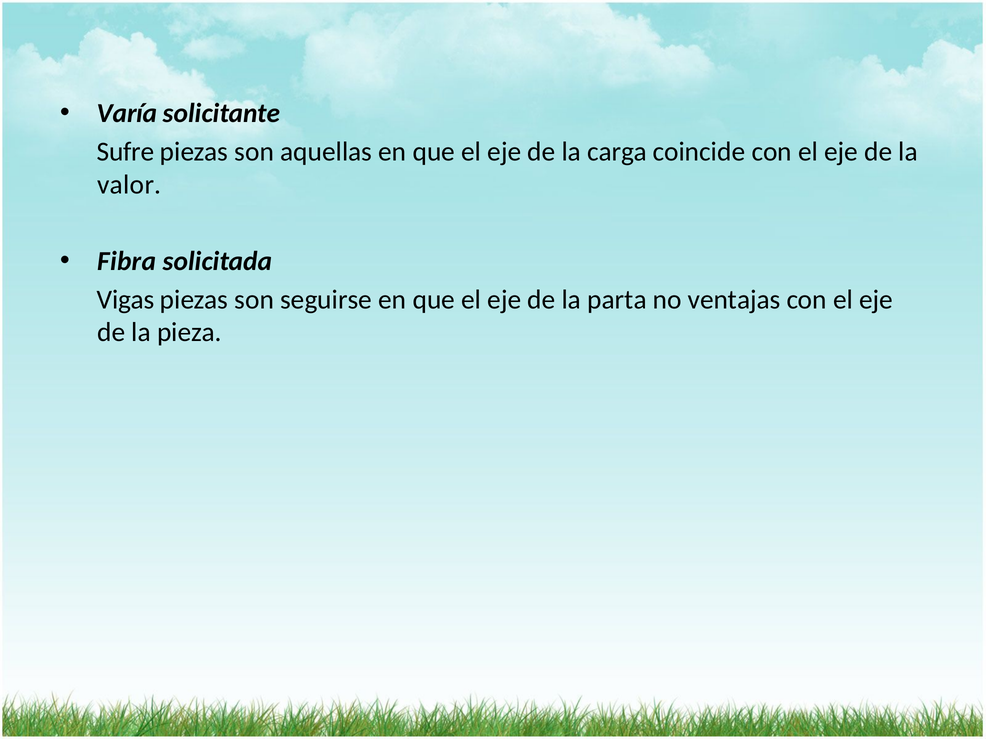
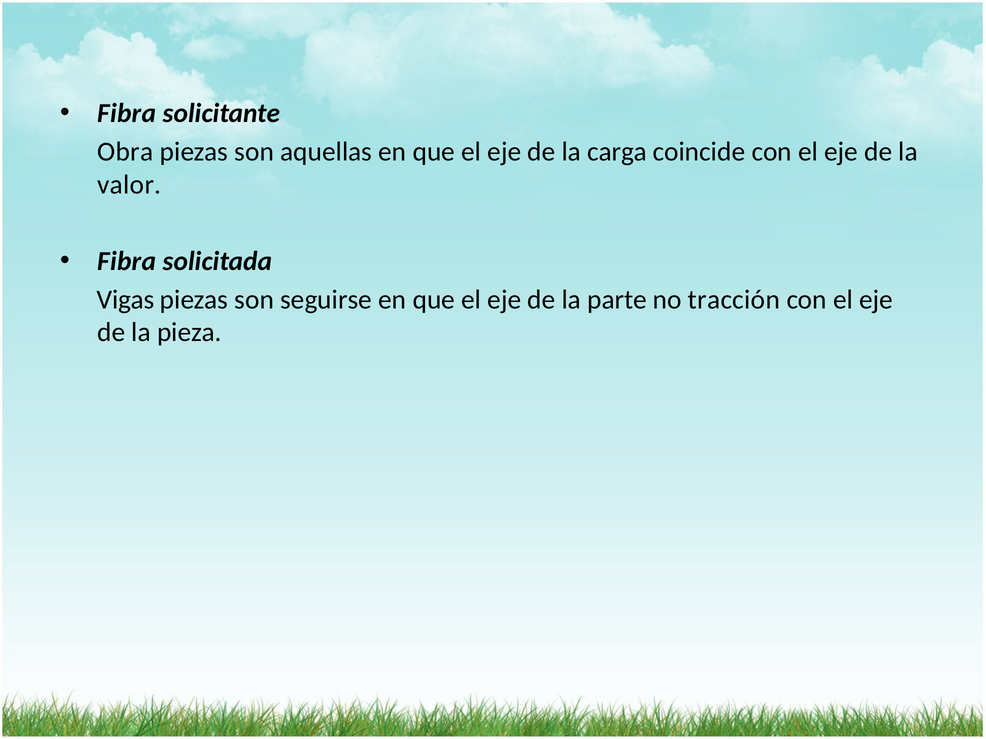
Varía at (127, 114): Varía -> Fibra
Sufre: Sufre -> Obra
parta: parta -> parte
ventajas: ventajas -> tracción
